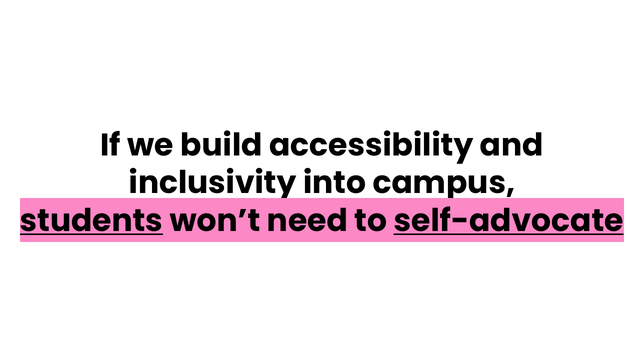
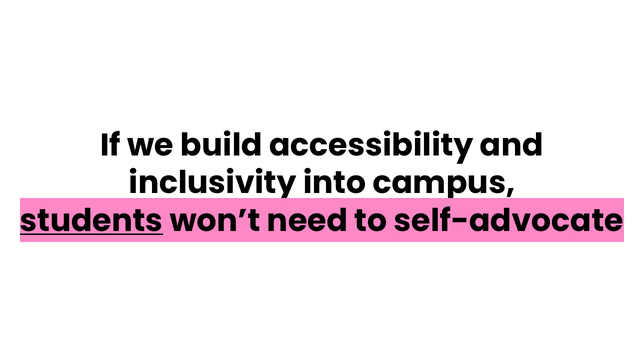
self-advocate underline: present -> none
